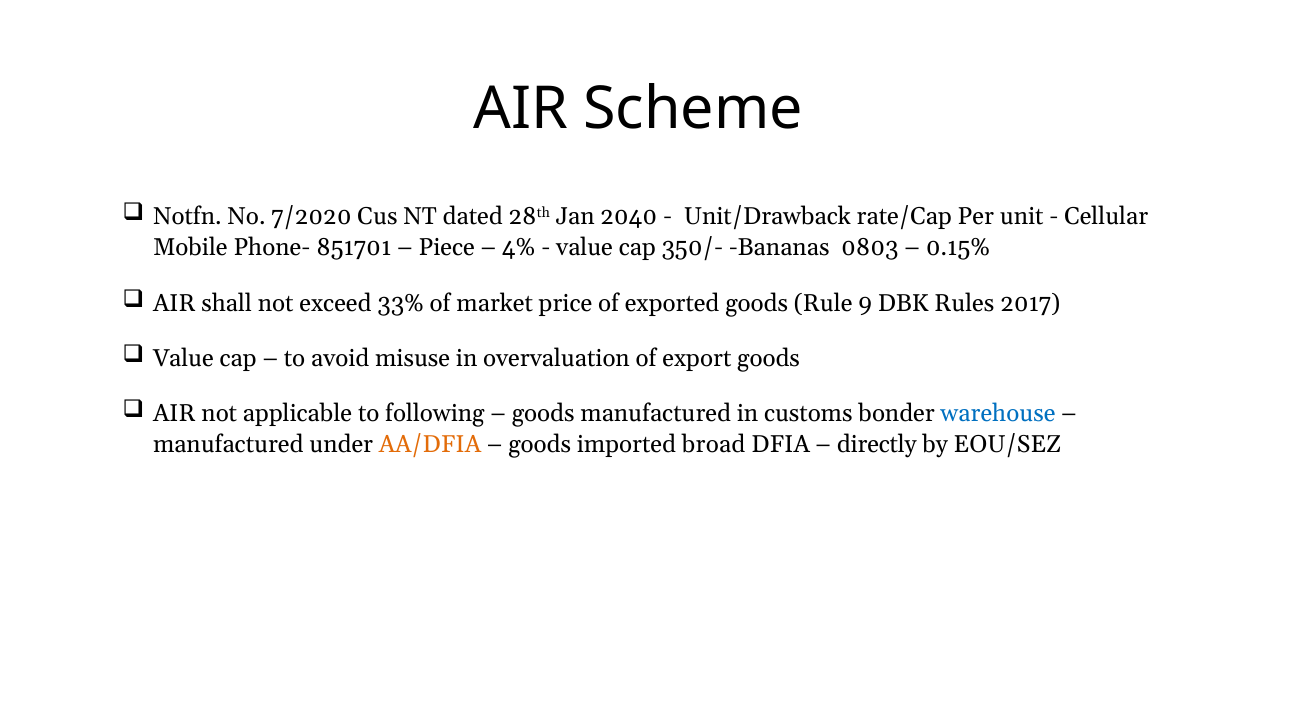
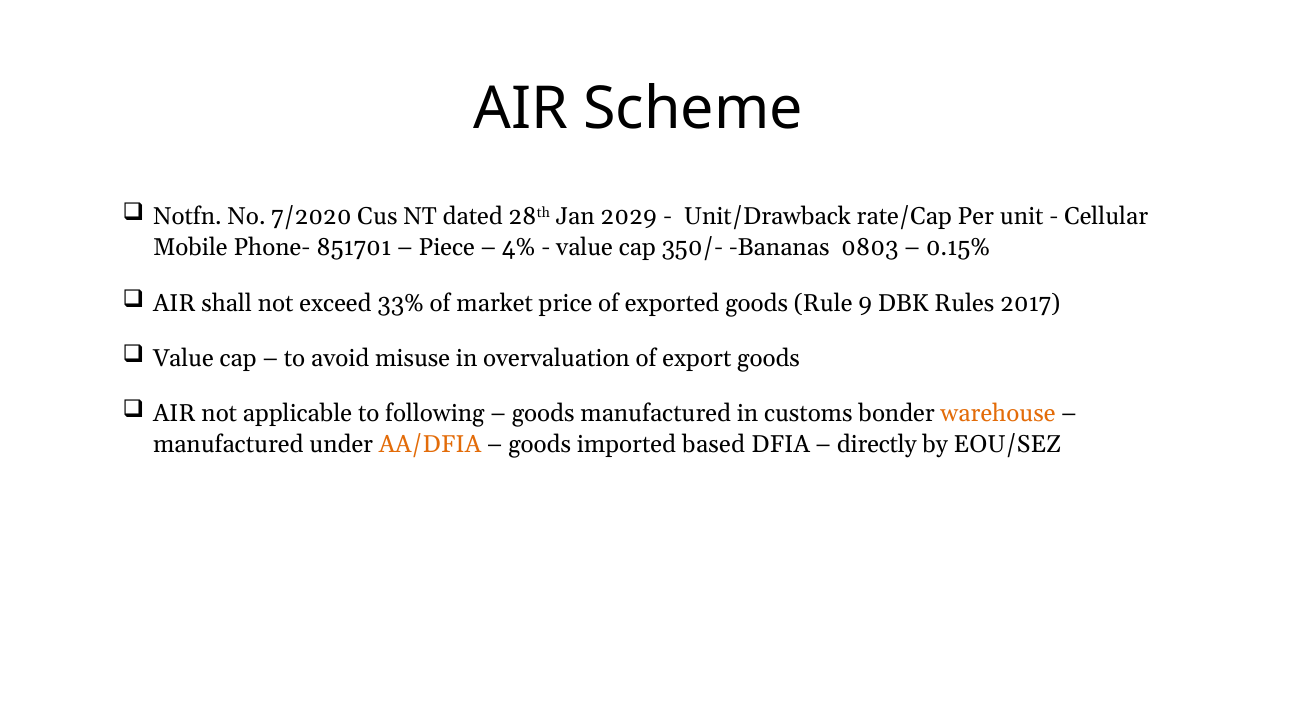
2040: 2040 -> 2029
warehouse colour: blue -> orange
broad: broad -> based
